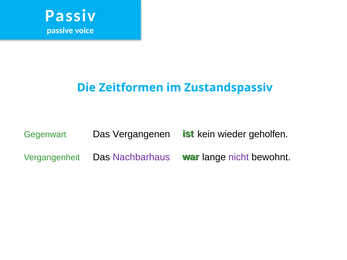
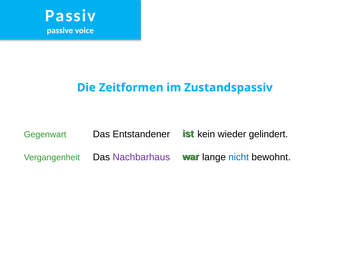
Vergangenen: Vergangenen -> Entstandener
geholfen: geholfen -> gelindert
nicht colour: purple -> blue
